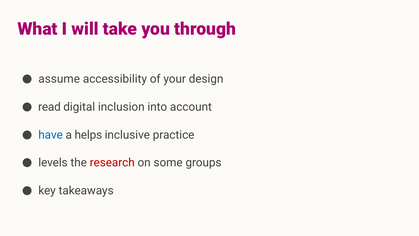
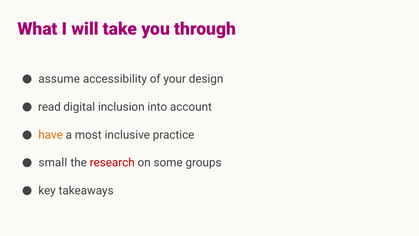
have colour: blue -> orange
helps: helps -> most
levels: levels -> small
